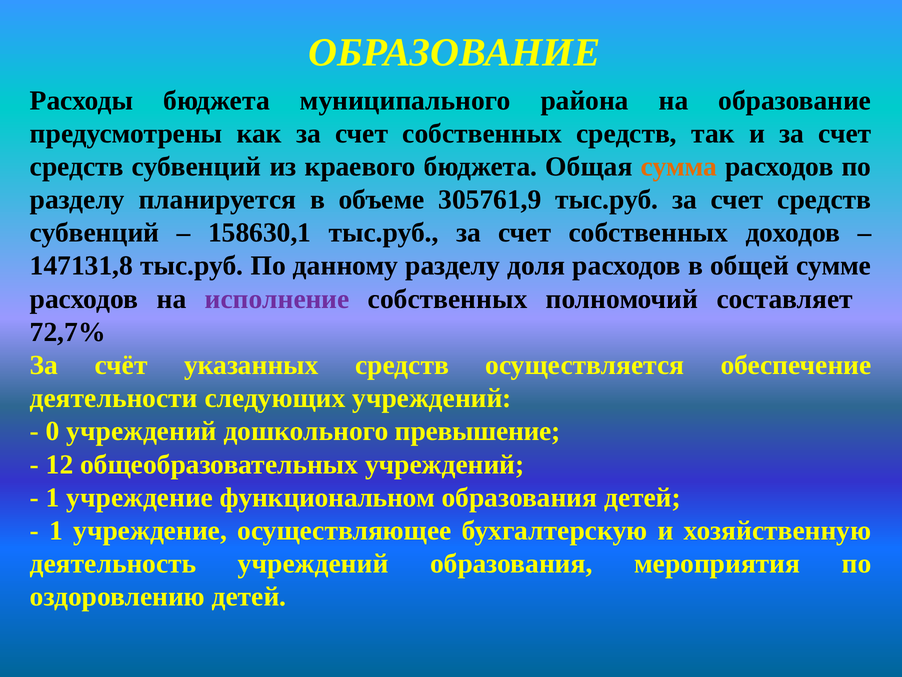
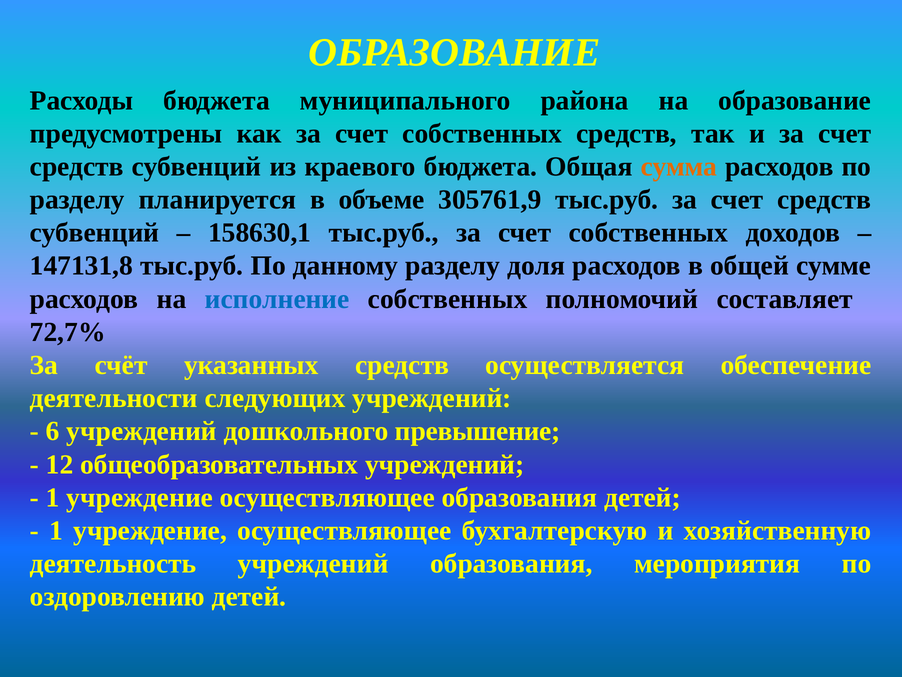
исполнение colour: purple -> blue
0: 0 -> 6
функциональном at (328, 497): функциональном -> осуществляющее
